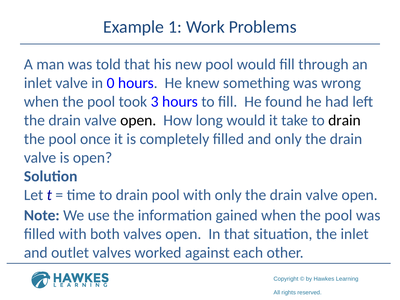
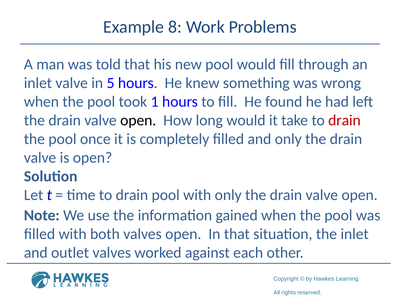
1: 1 -> 8
0: 0 -> 5
3: 3 -> 1
drain at (344, 120) colour: black -> red
